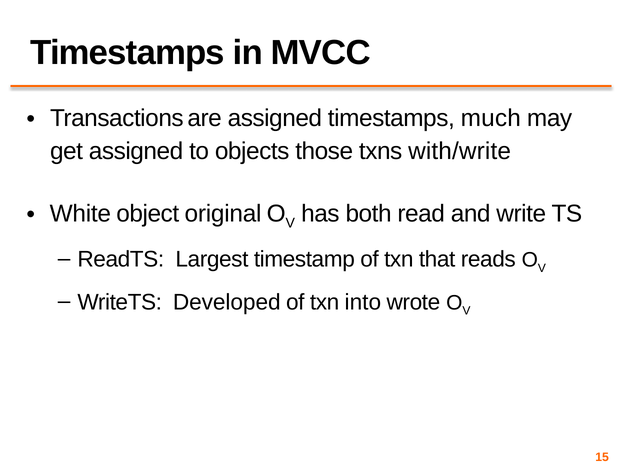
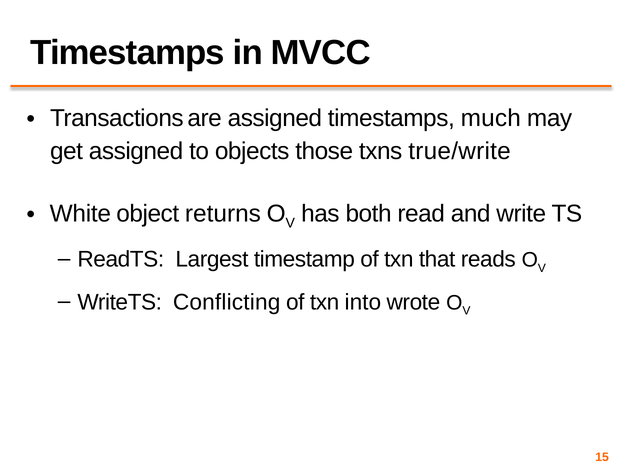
with/write: with/write -> true/write
original: original -> returns
Developed: Developed -> Conflicting
